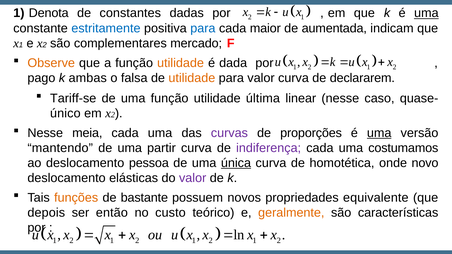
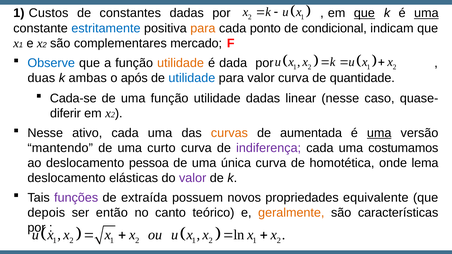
Denota: Denota -> Custos
que at (364, 13) underline: none -> present
para at (203, 28) colour: blue -> orange
maior: maior -> ponto
aumentada: aumentada -> condicional
Observe colour: orange -> blue
pago: pago -> duas
falsa: falsa -> após
utilidade at (192, 78) colour: orange -> blue
declararem: declararem -> quantidade
Tariff-se: Tariff-se -> Cada-se
utilidade última: última -> dadas
único: único -> diferir
meia: meia -> ativo
curvas colour: purple -> orange
proporções: proporções -> aumentada
partir: partir -> curto
única underline: present -> none
novo: novo -> lema
funções colour: orange -> purple
bastante: bastante -> extraída
custo: custo -> canto
